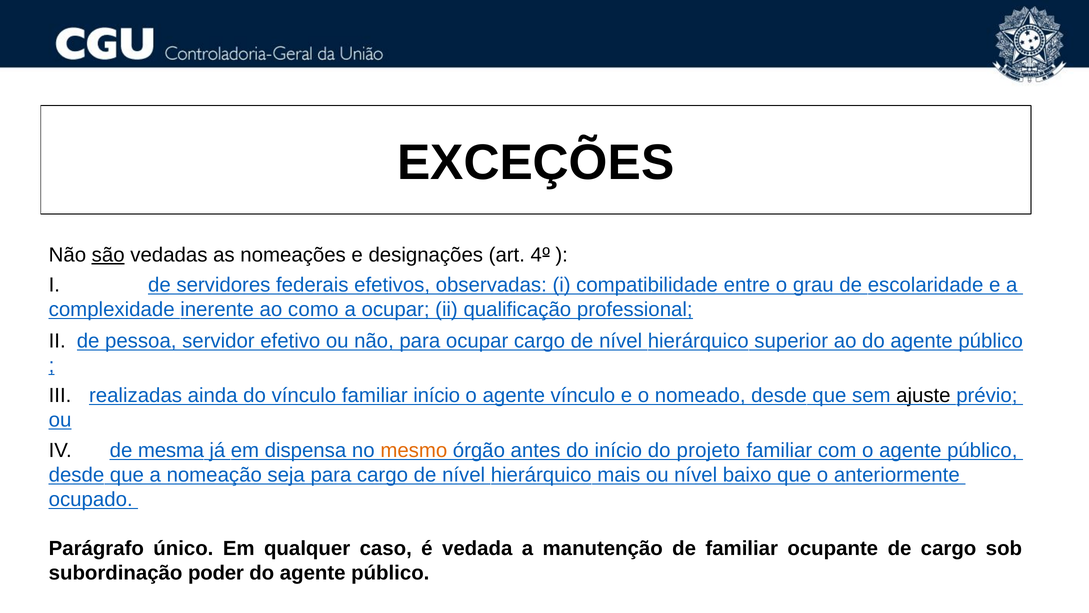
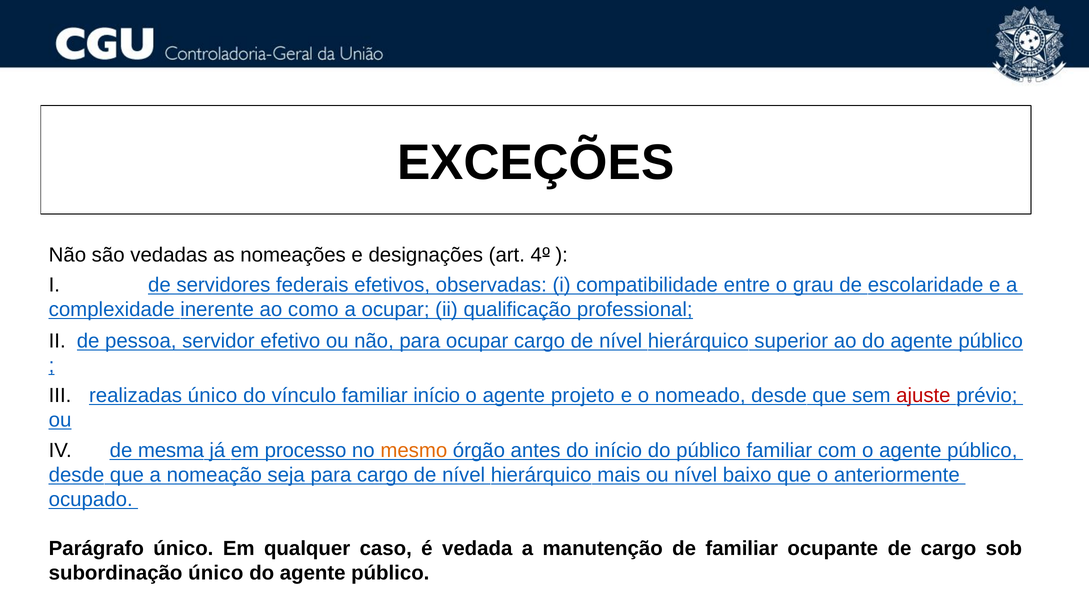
são underline: present -> none
realizadas ainda: ainda -> único
agente vínculo: vínculo -> projeto
ajuste colour: black -> red
dispensa: dispensa -> processo
do projeto: projeto -> público
subordinação poder: poder -> único
